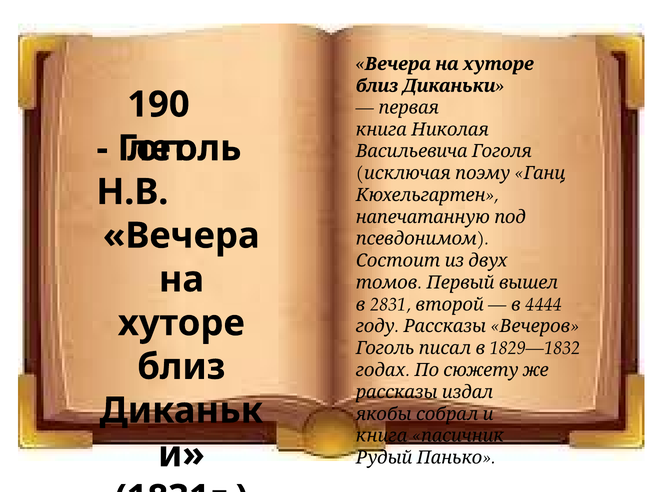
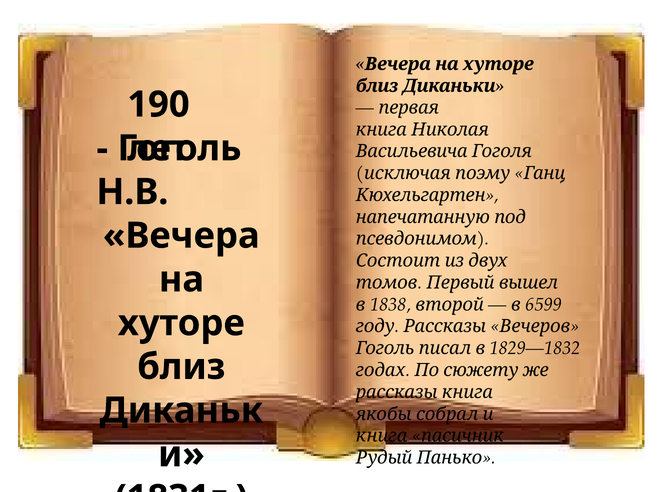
2831: 2831 -> 1838
4444: 4444 -> 6599
рассказы издал: издал -> книга
